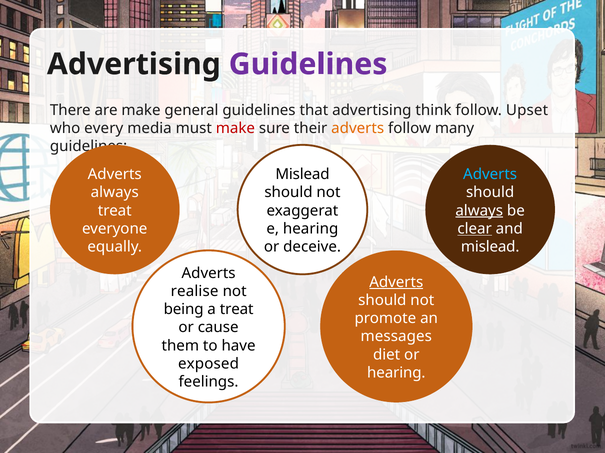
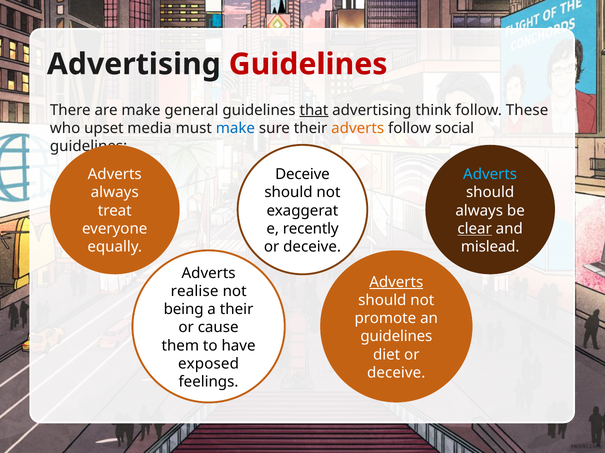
Guidelines at (308, 64) colour: purple -> red
that underline: none -> present
Upset: Upset -> These
every: every -> upset
make at (235, 128) colour: red -> blue
many: many -> social
Mislead at (302, 175): Mislead -> Deceive
always at (479, 211) underline: present -> none
hearing at (311, 229): hearing -> recently
a treat: treat -> their
messages at (396, 337): messages -> guidelines
hearing at (396, 373): hearing -> deceive
